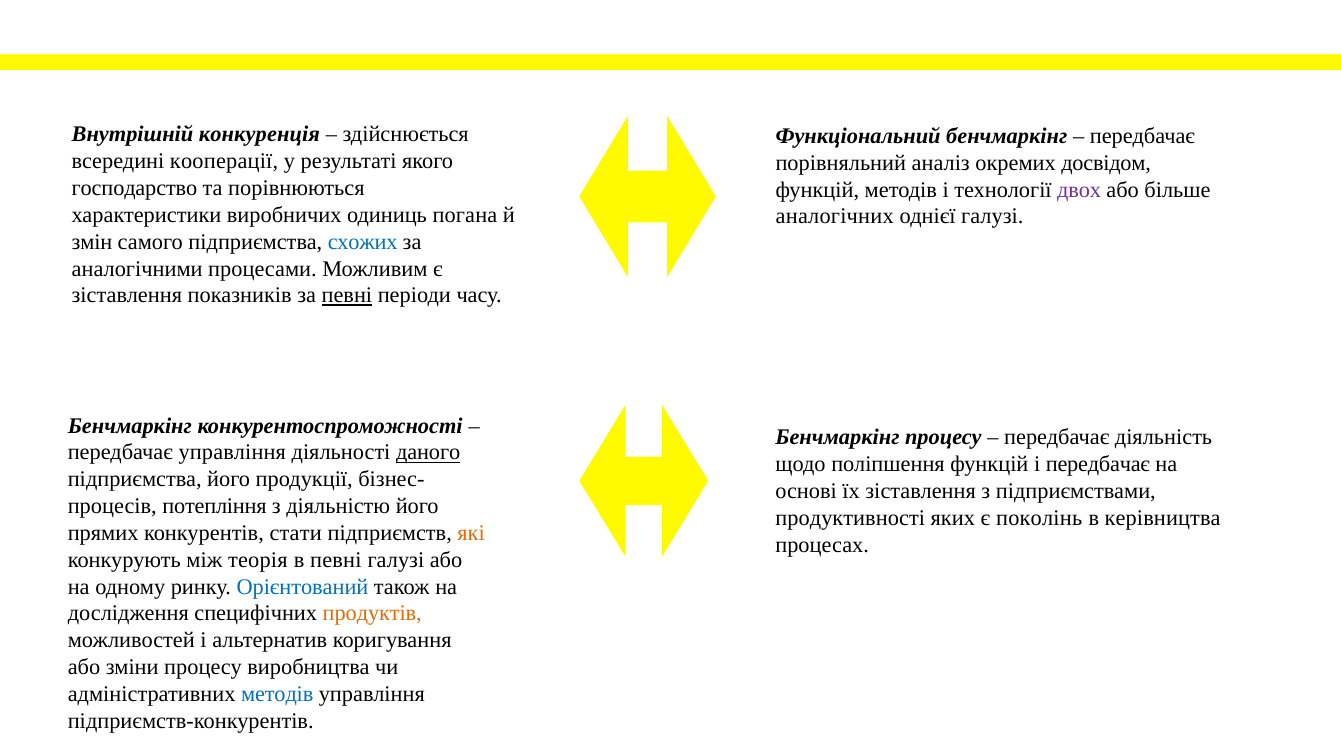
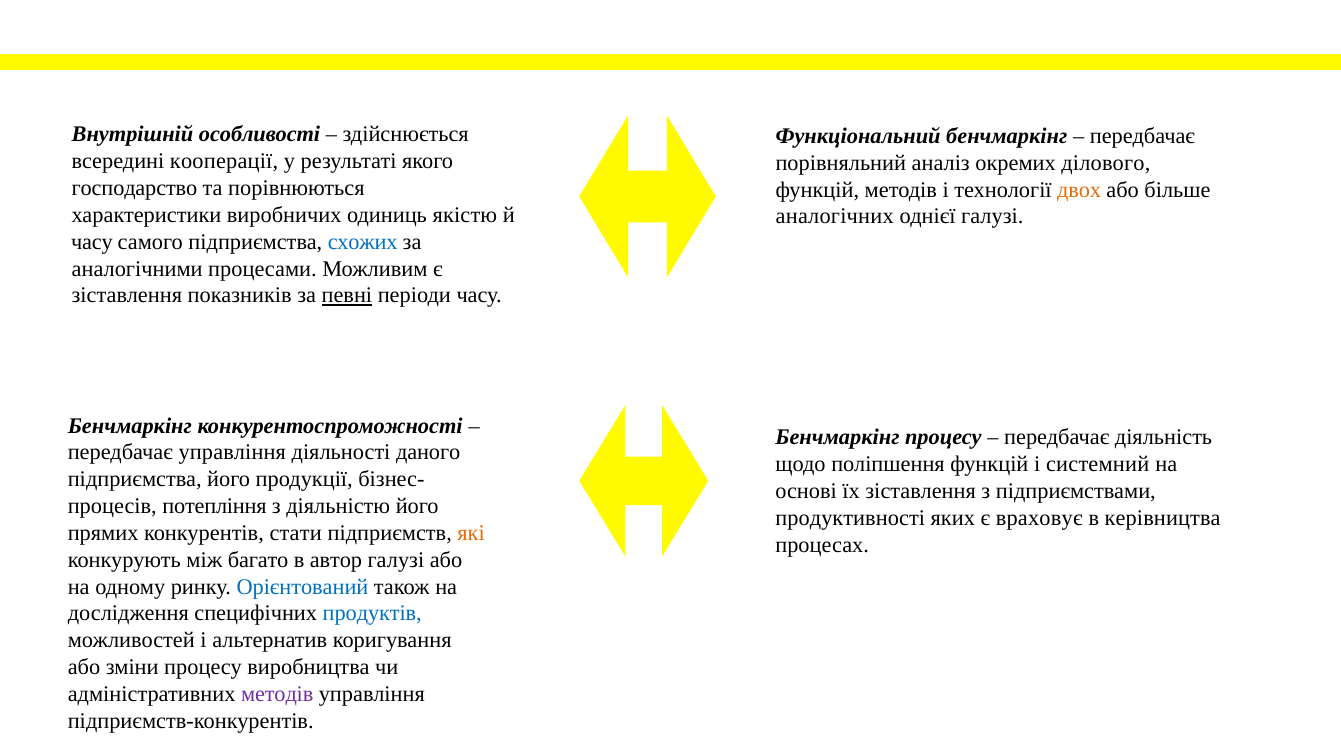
конкуренція: конкуренція -> особливості
досвідом: досвідом -> ділового
двох colour: purple -> orange
погана: погана -> якістю
змін at (92, 242): змін -> часу
даного underline: present -> none
і передбачає: передбачає -> системний
поколінь: поколінь -> враховує
теорія: теорія -> багато
в певні: певні -> автор
продуктів colour: orange -> blue
методів at (277, 694) colour: blue -> purple
